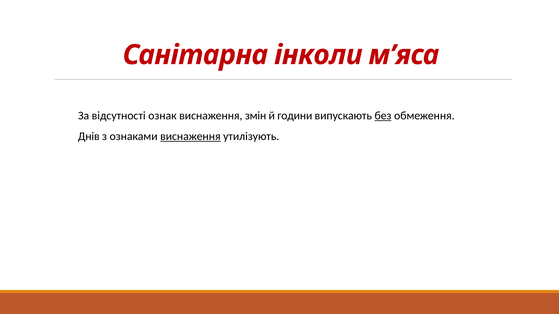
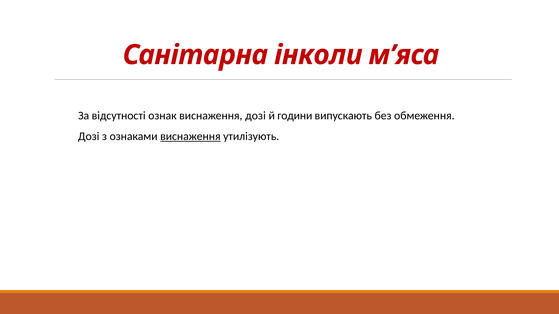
виснаження змін: змін -> дозі
без underline: present -> none
Днів at (89, 137): Днів -> Дозі
